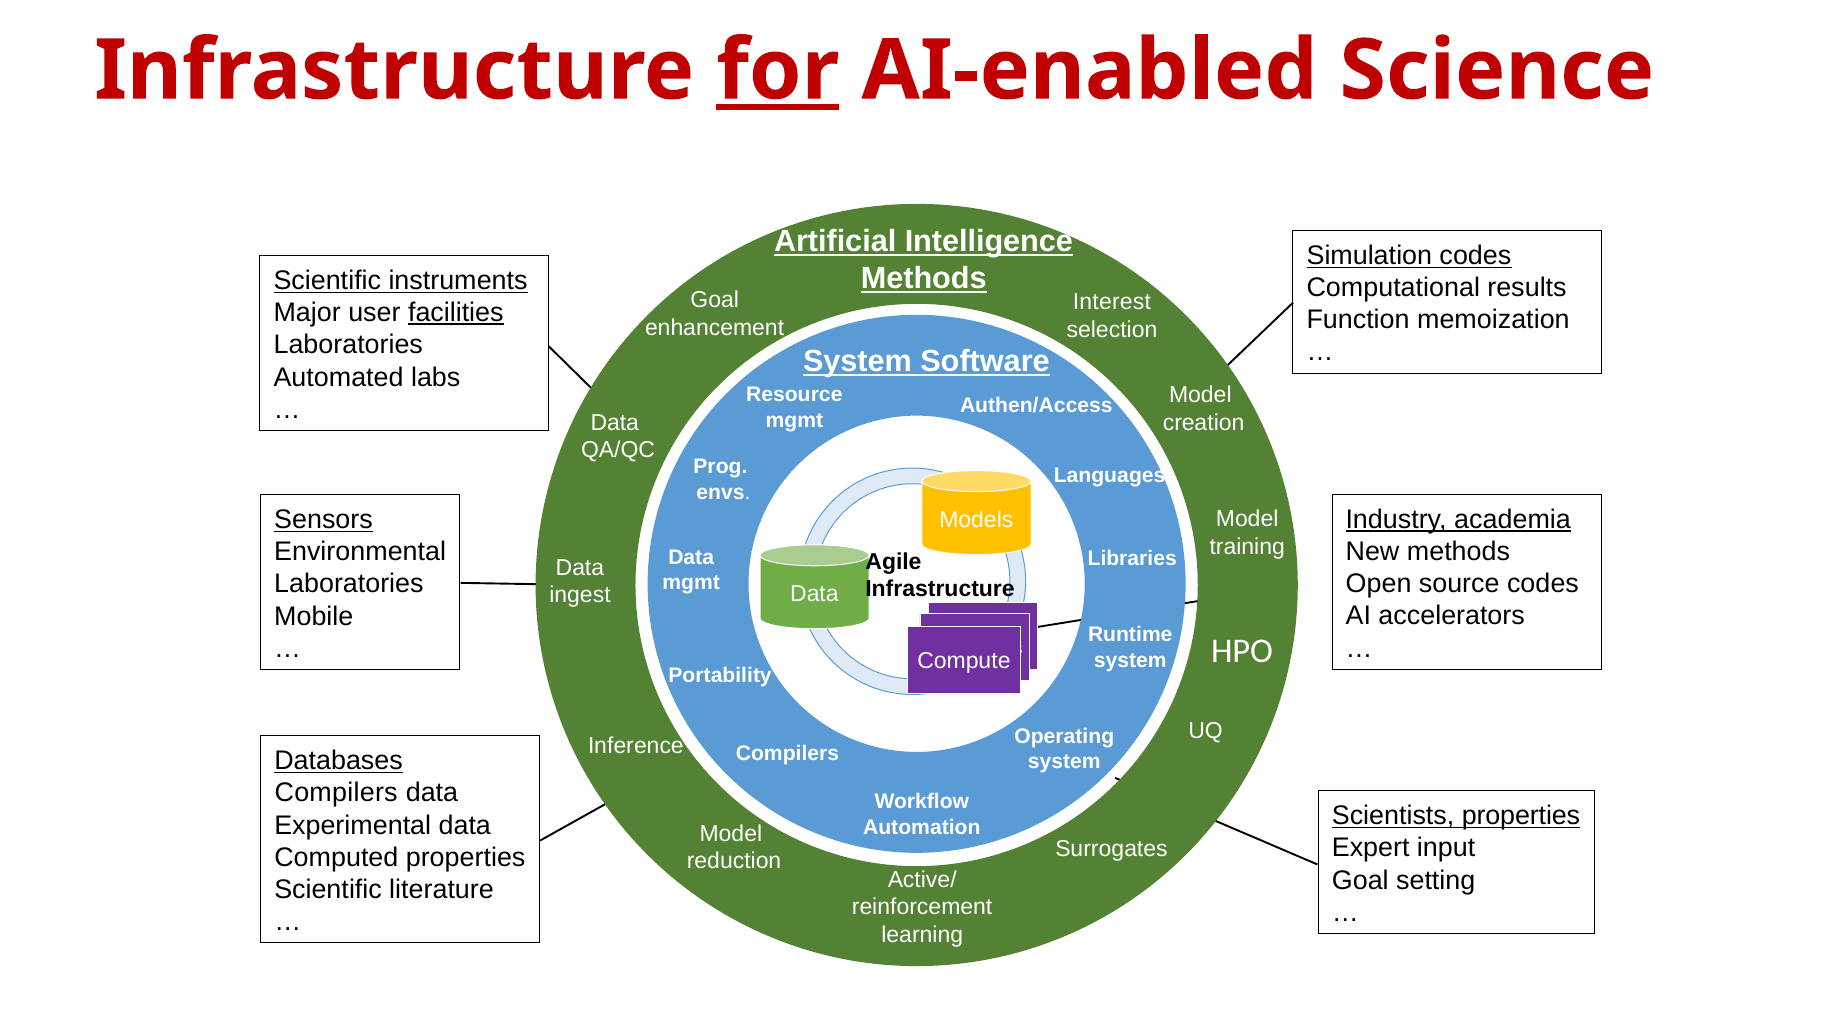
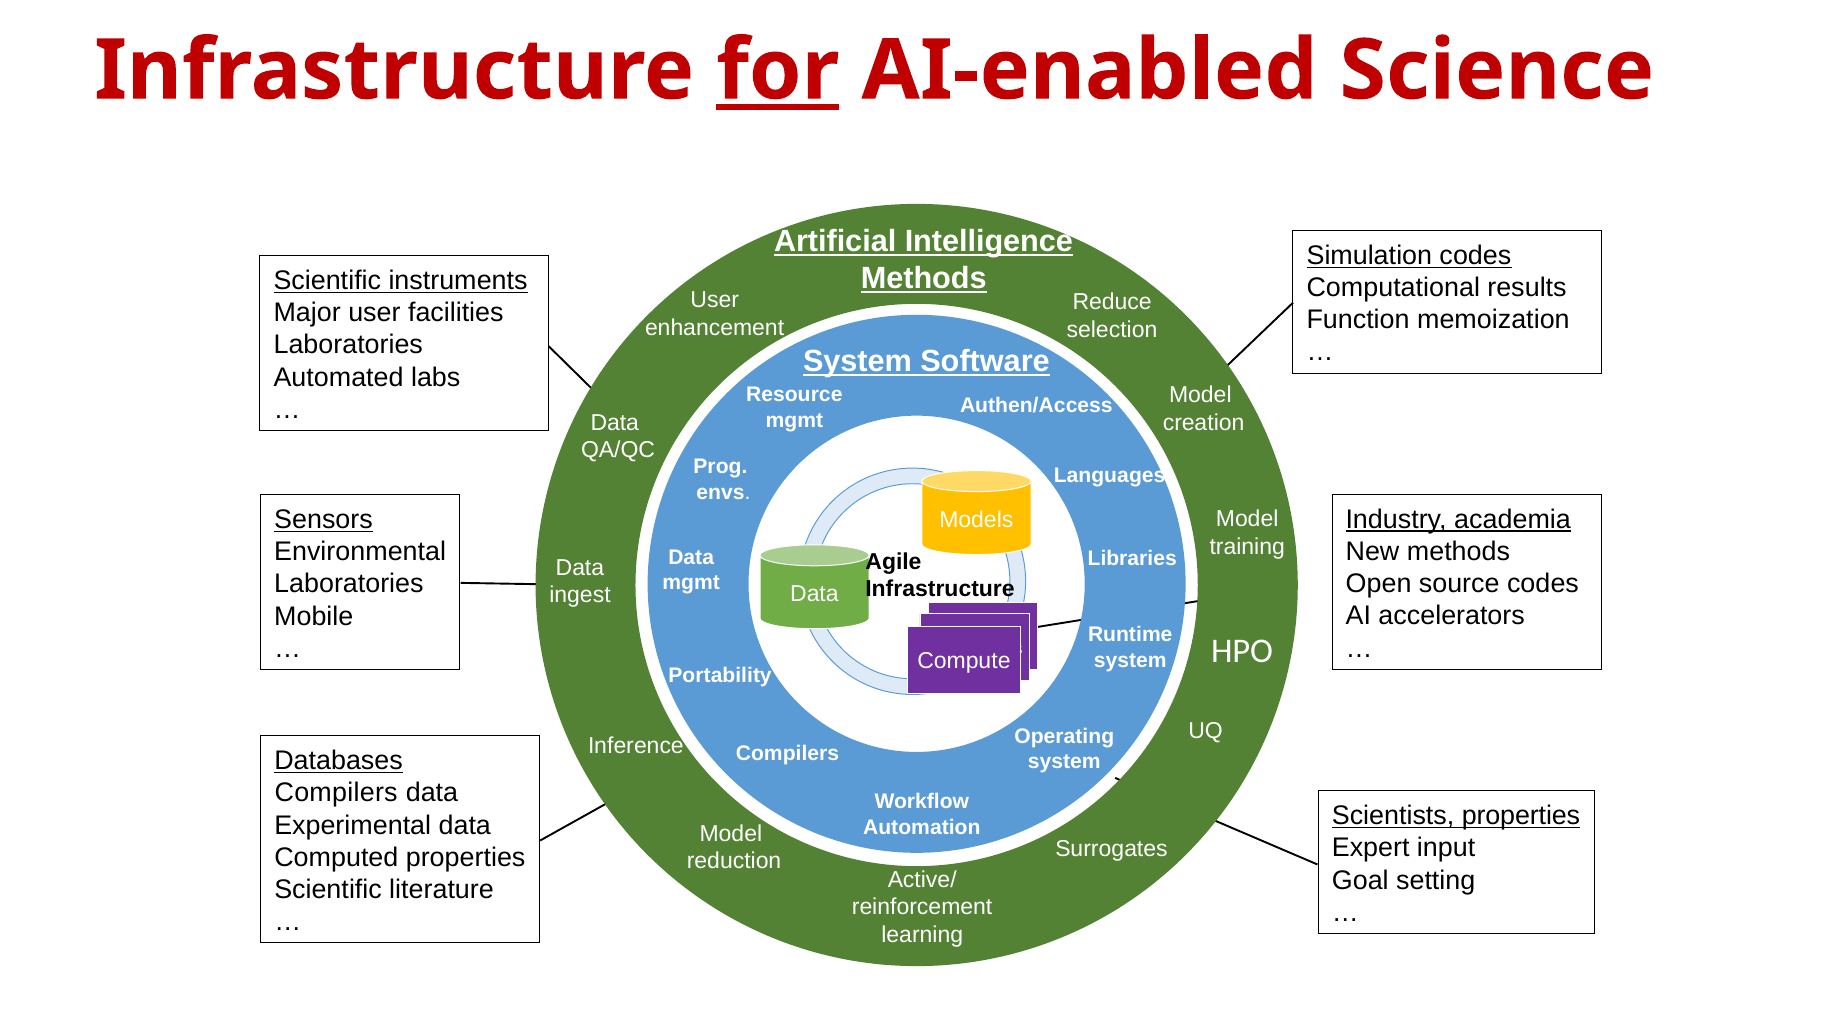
Goal at (715, 300): Goal -> User
Interest: Interest -> Reduce
facilities underline: present -> none
